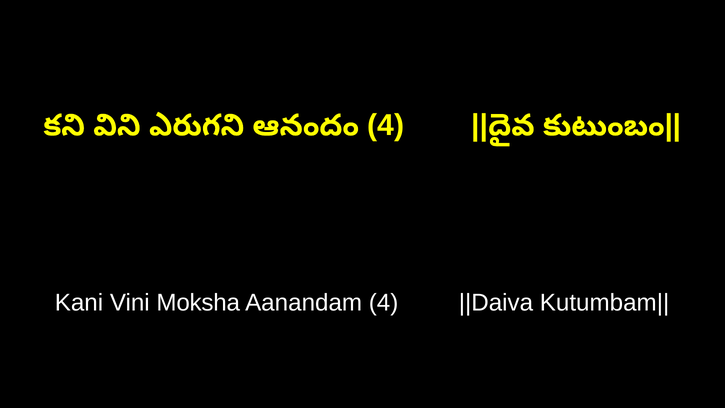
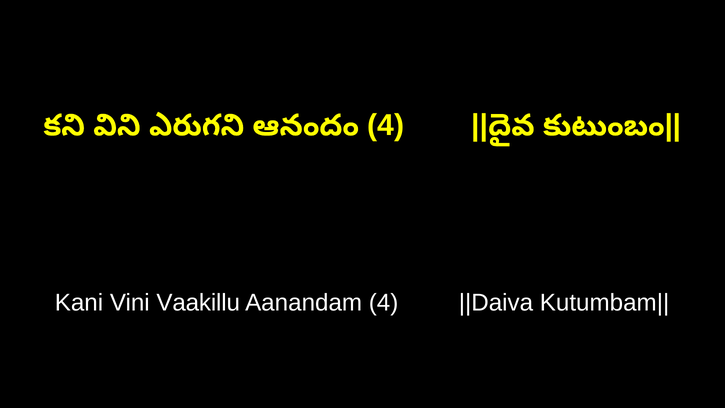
Moksha: Moksha -> Vaakillu
